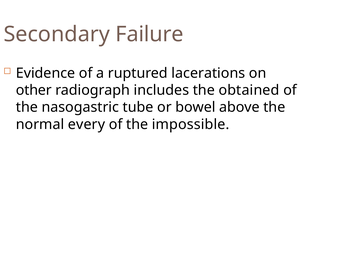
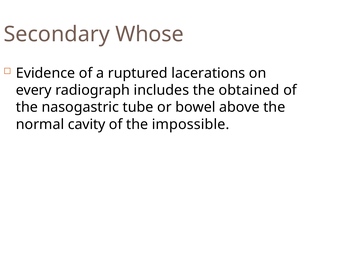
Failure: Failure -> Whose
other: other -> every
every: every -> cavity
